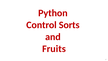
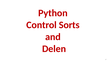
Fruits: Fruits -> Delen
